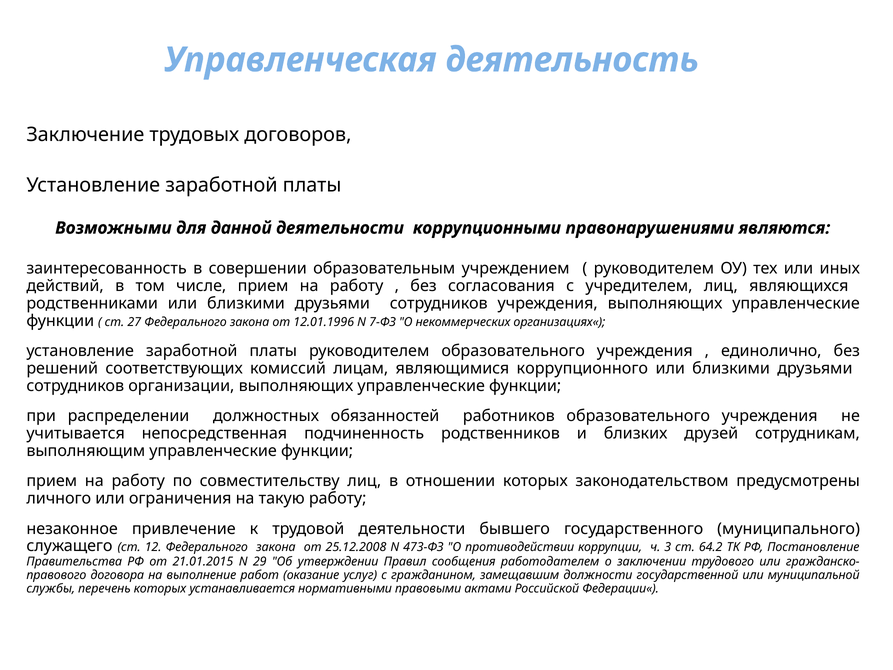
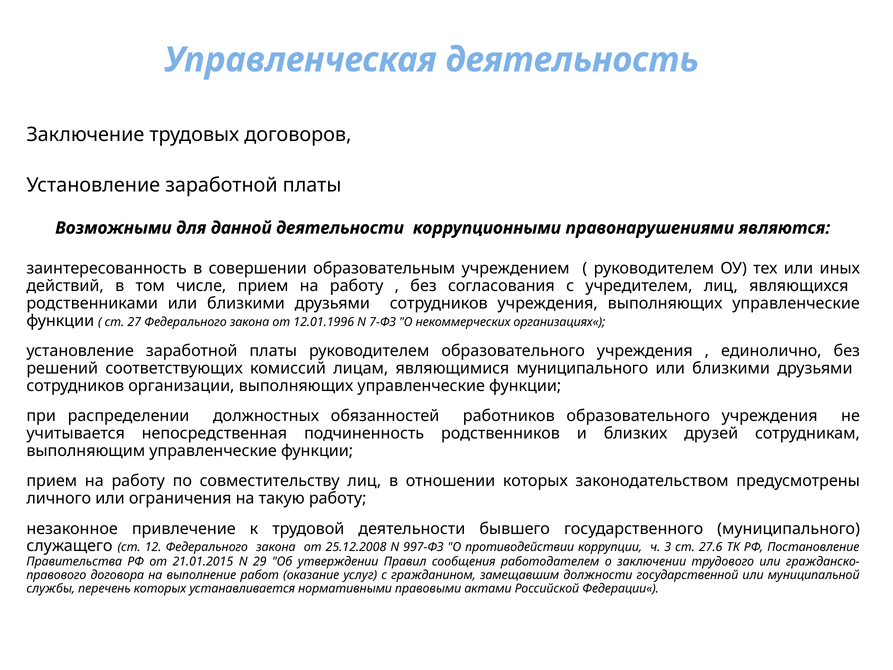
являющимися коррупционного: коррупционного -> муниципального
473-ФЗ: 473-ФЗ -> 997-ФЗ
64.2: 64.2 -> 27.6
